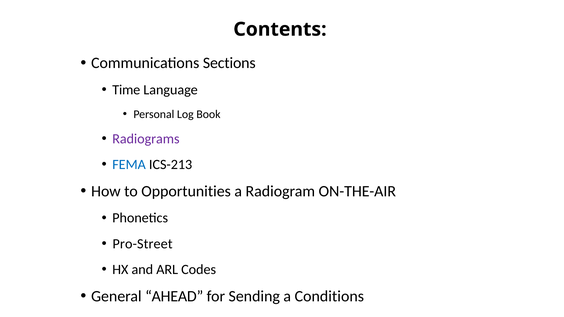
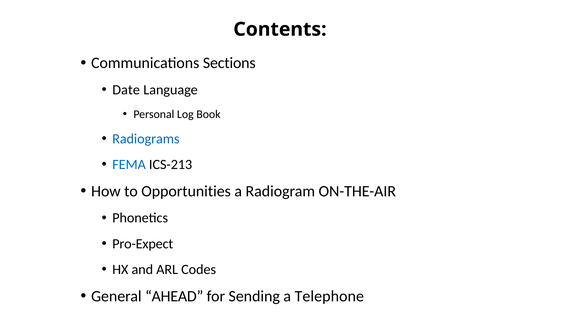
Time: Time -> Date
Radiograms colour: purple -> blue
Pro-Street: Pro-Street -> Pro-Expect
Conditions: Conditions -> Telephone
